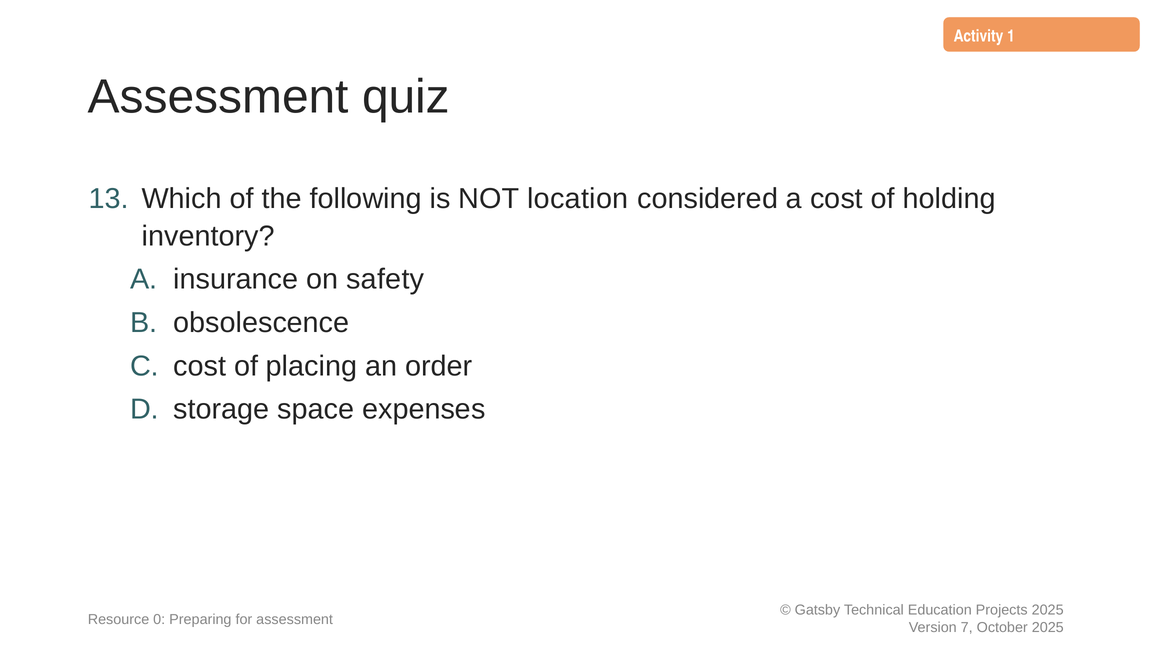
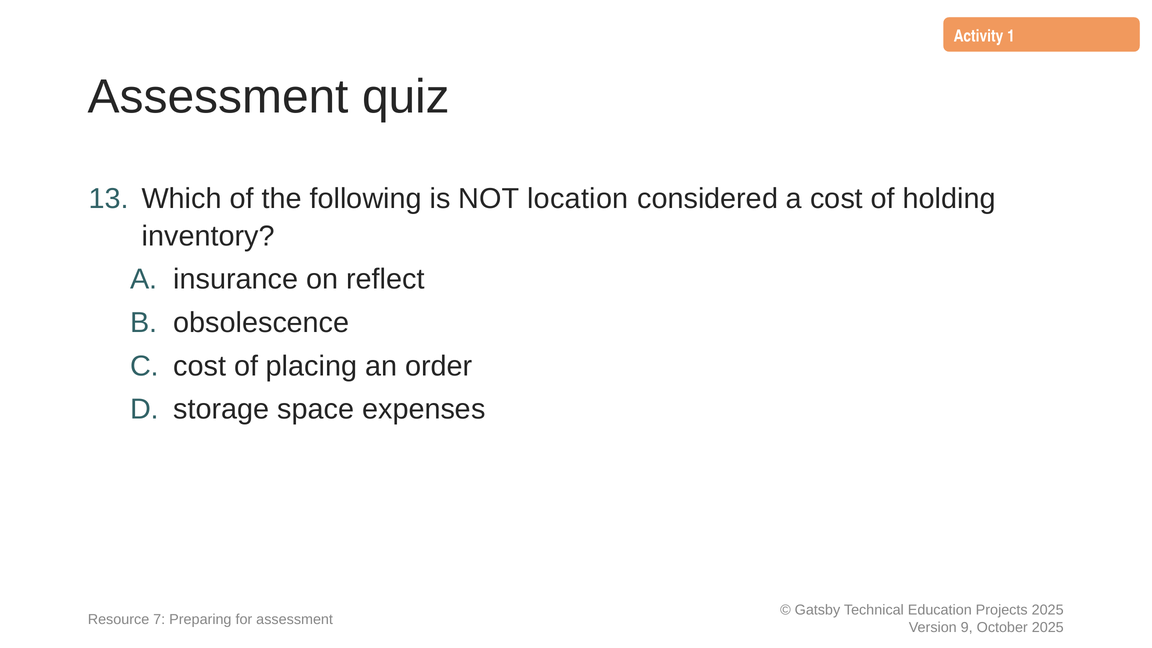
safety: safety -> reflect
0: 0 -> 7
7: 7 -> 9
